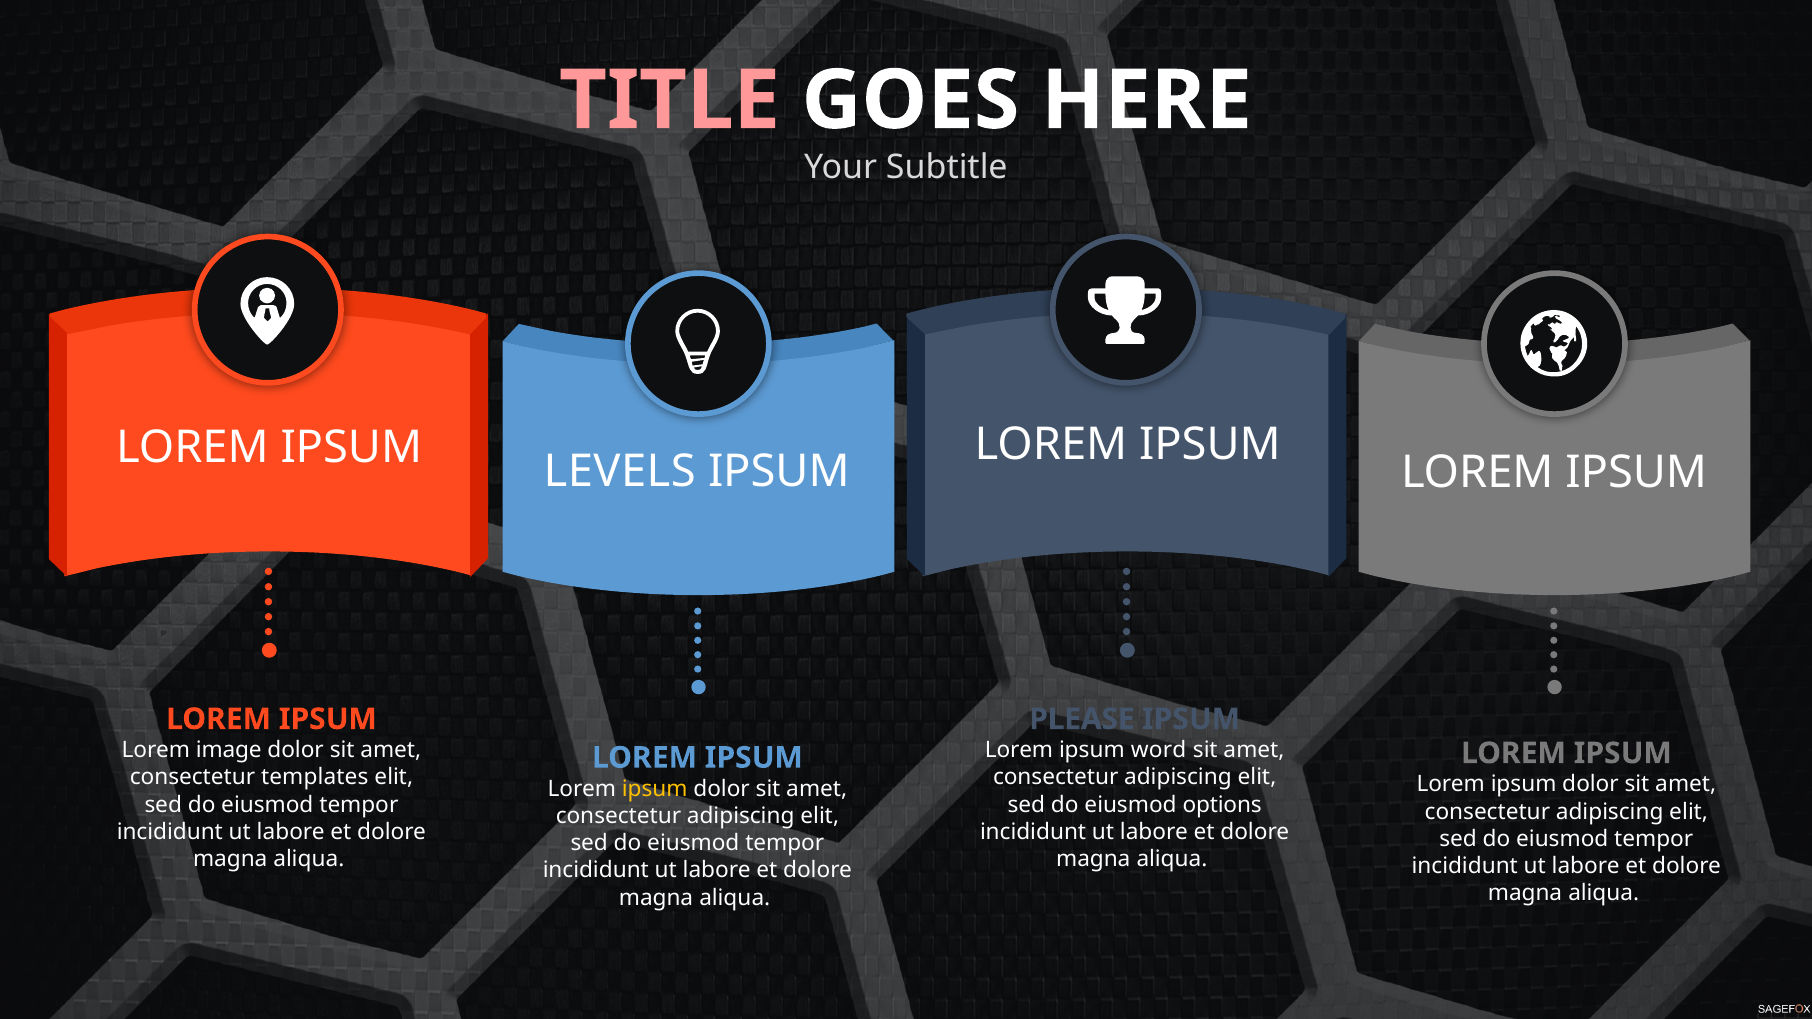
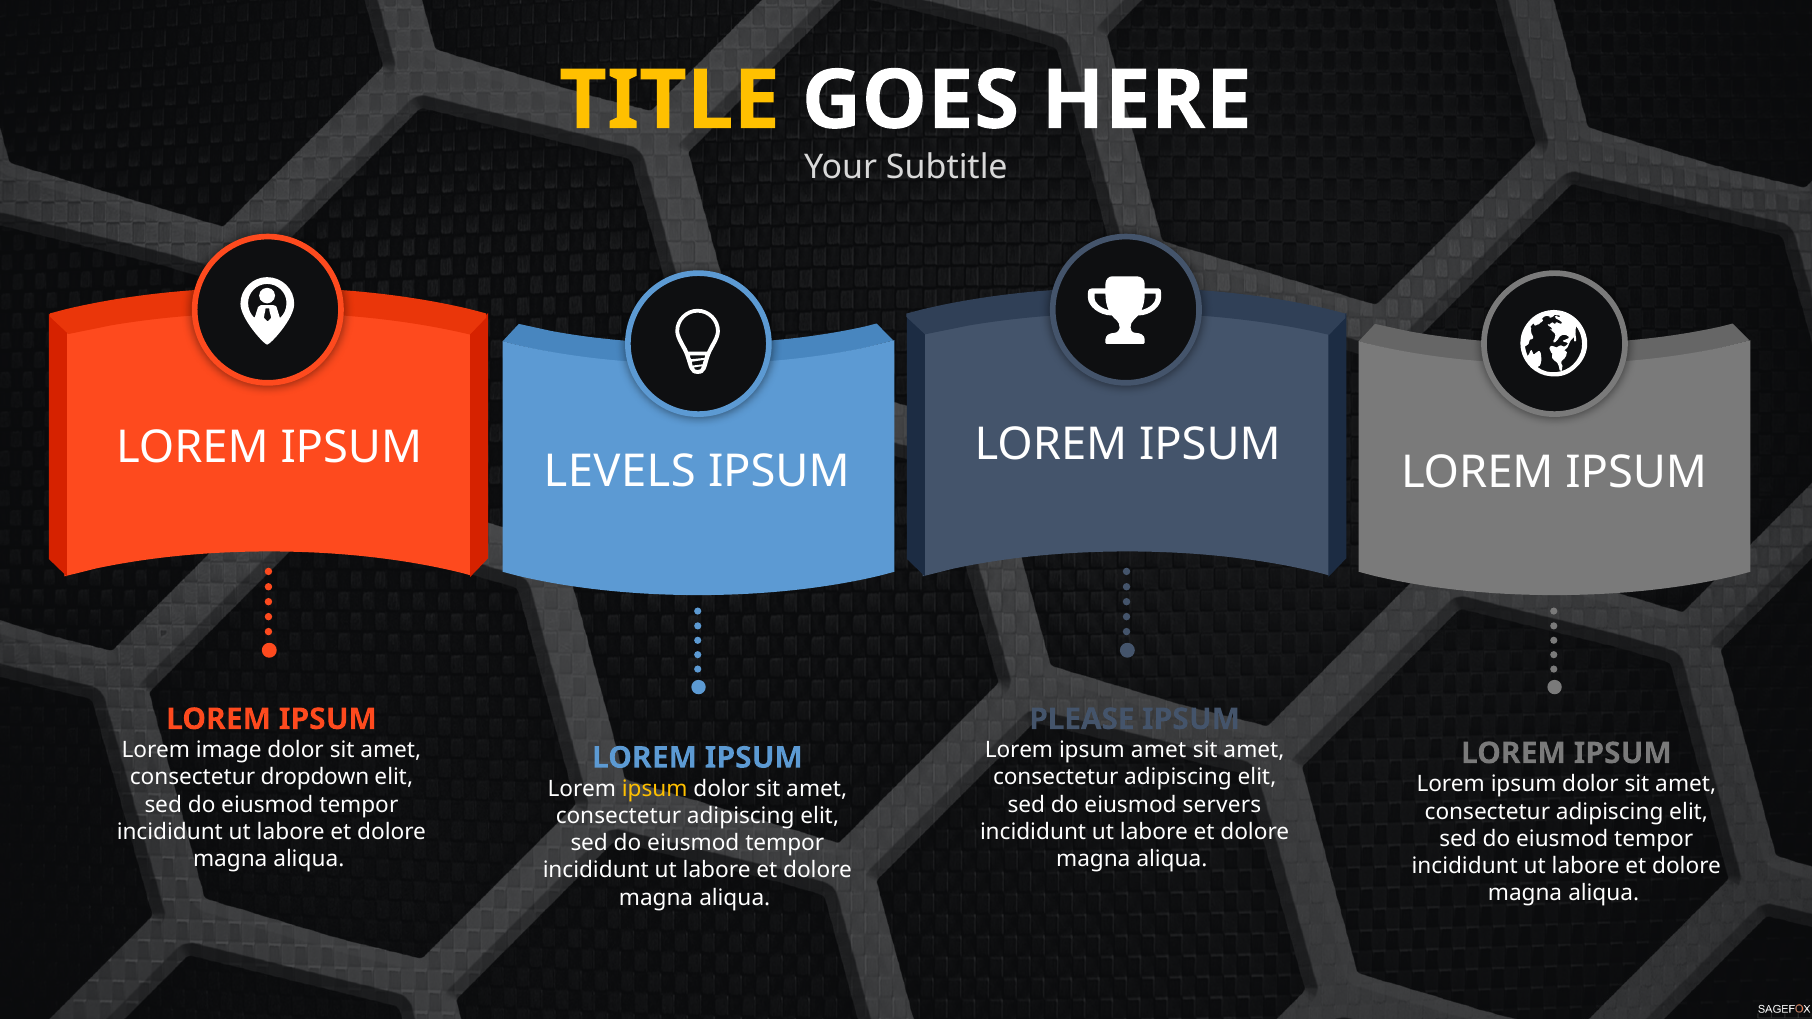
TITLE colour: pink -> yellow
ipsum word: word -> amet
templates: templates -> dropdown
options: options -> servers
